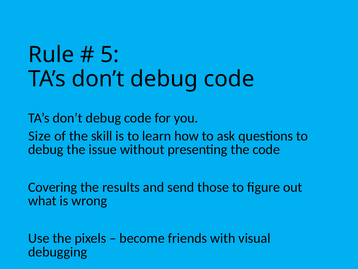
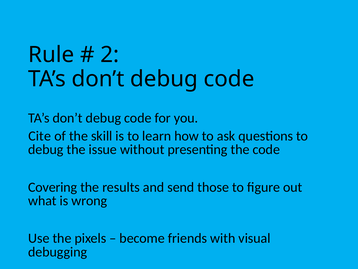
5: 5 -> 2
Size: Size -> Cite
